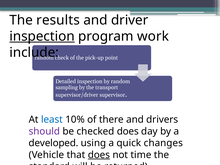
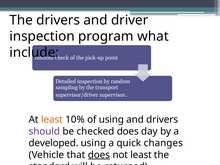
The results: results -> drivers
inspection at (42, 36) underline: present -> none
work: work -> what
least at (52, 120) colour: blue -> orange
of there: there -> using
not time: time -> least
